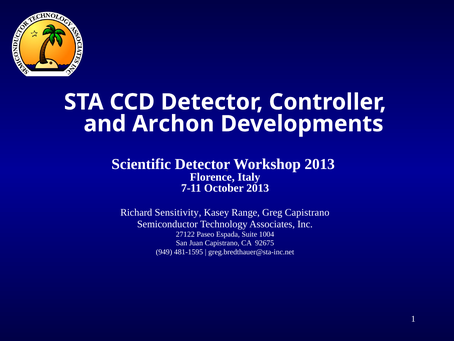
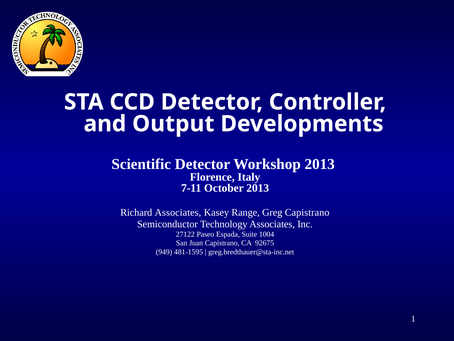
Archon: Archon -> Output
Richard Sensitivity: Sensitivity -> Associates
